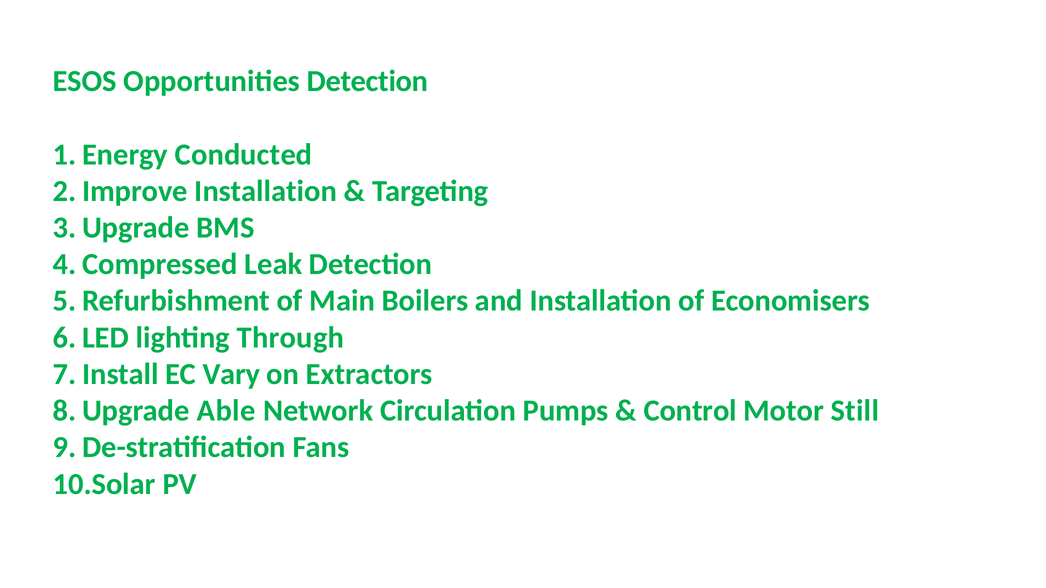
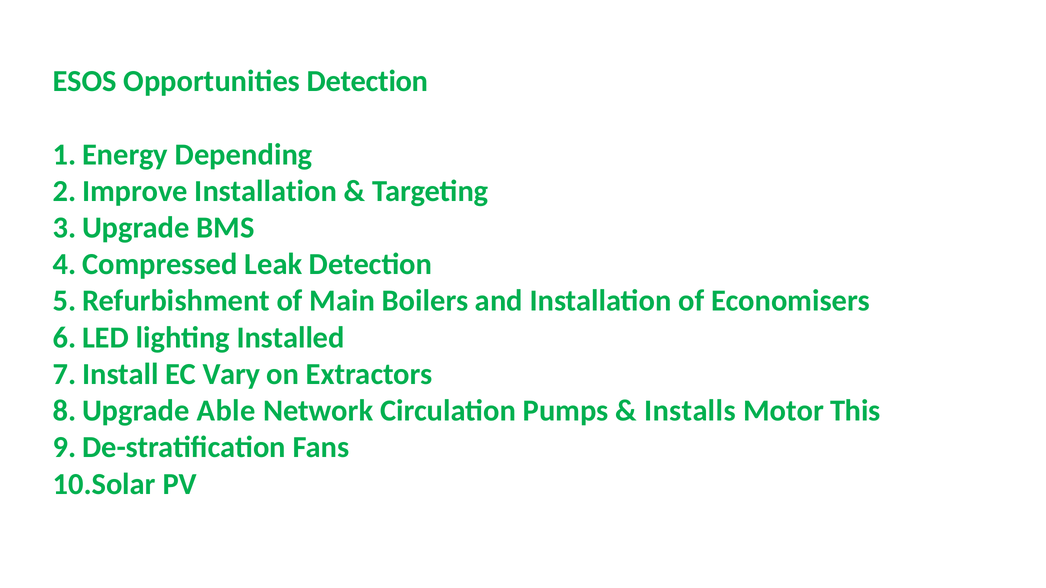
Conducted: Conducted -> Depending
Through: Through -> Installed
Control: Control -> Installs
Still: Still -> This
